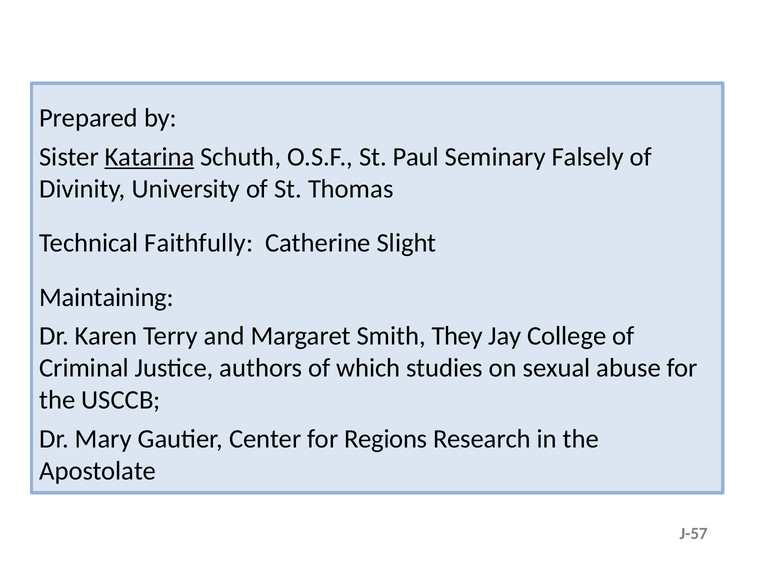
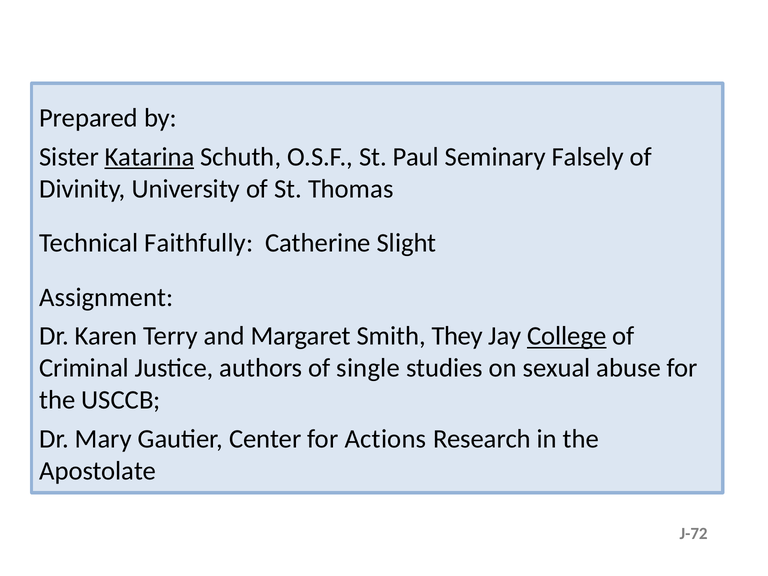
Maintaining: Maintaining -> Assignment
College underline: none -> present
which: which -> single
Regions: Regions -> Actions
J-57: J-57 -> J-72
